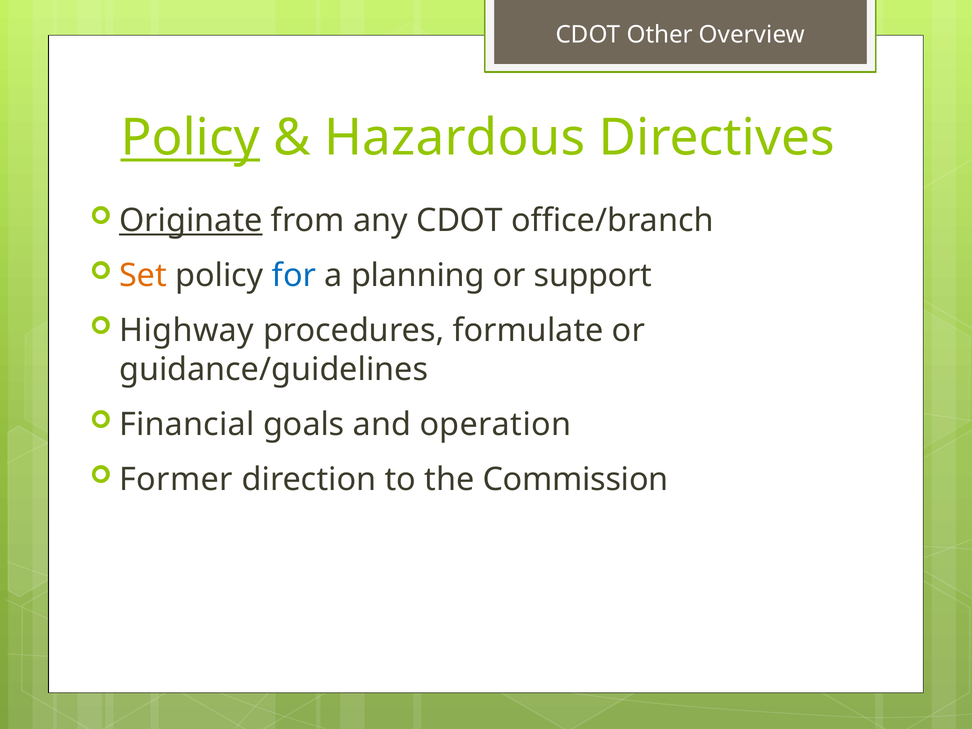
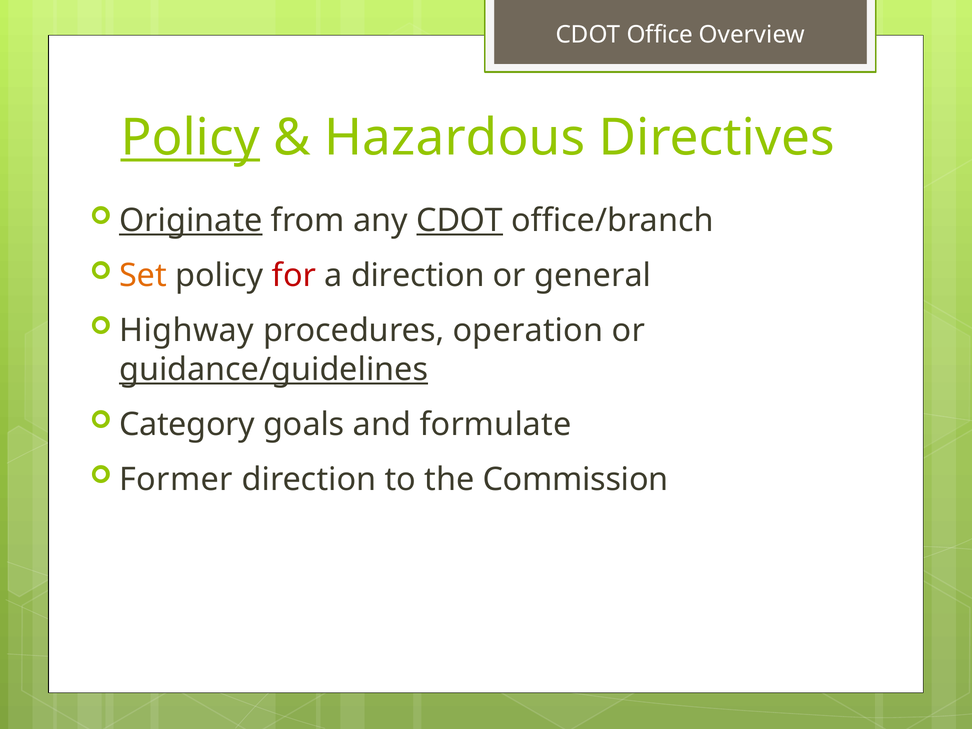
Other: Other -> Office
CDOT at (460, 221) underline: none -> present
for colour: blue -> red
a planning: planning -> direction
support: support -> general
formulate: formulate -> operation
guidance/guidelines underline: none -> present
Financial: Financial -> Category
operation: operation -> formulate
